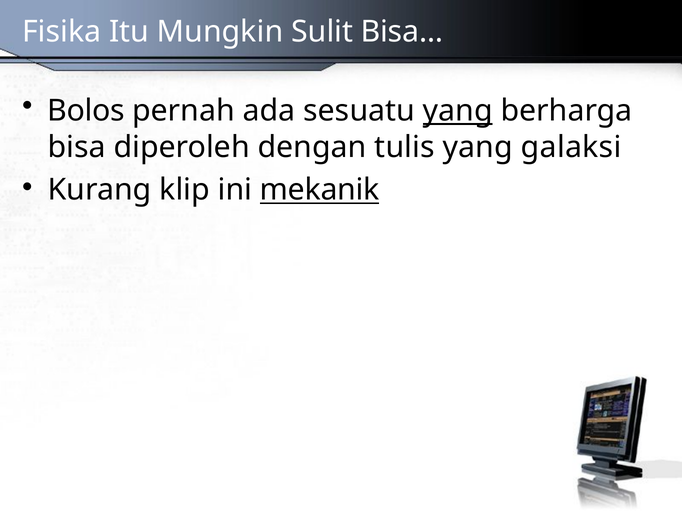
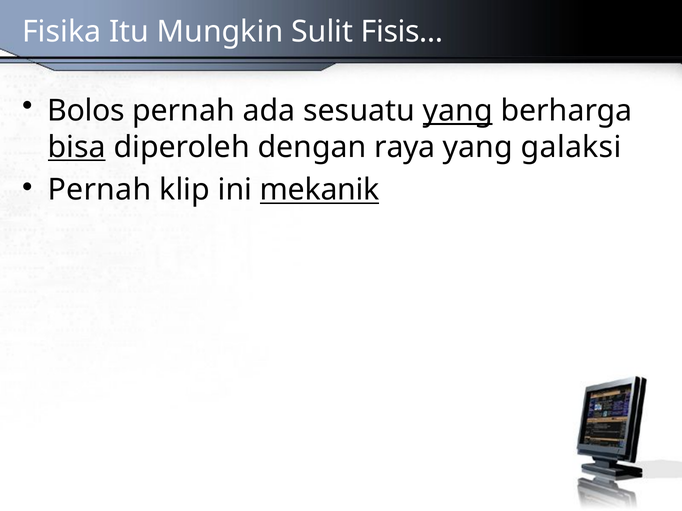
Bisa…: Bisa… -> Fisis…
bisa underline: none -> present
tulis: tulis -> raya
Kurang at (100, 190): Kurang -> Pernah
